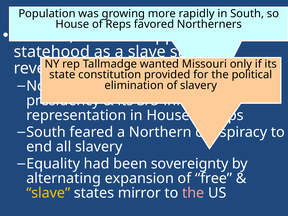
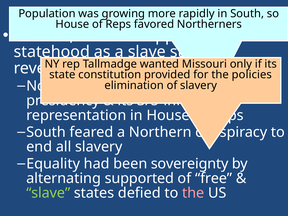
political: political -> policies
expansion: expansion -> supported
slave at (48, 193) colour: yellow -> light green
mirror: mirror -> defied
